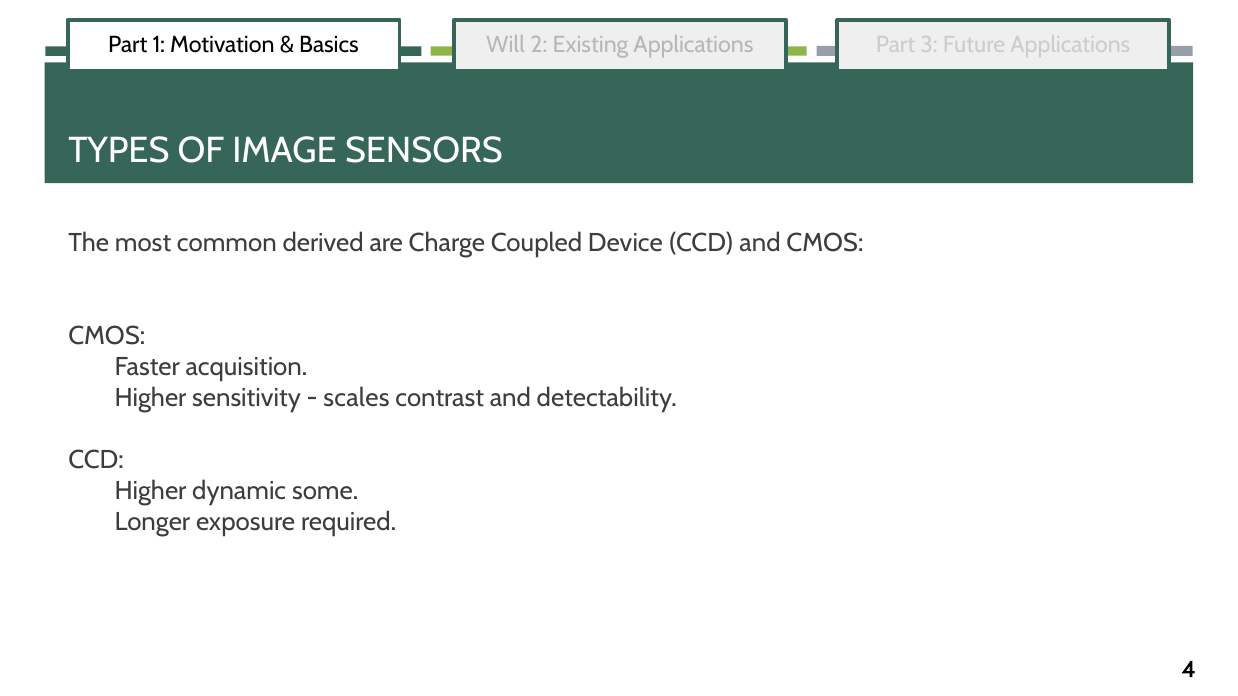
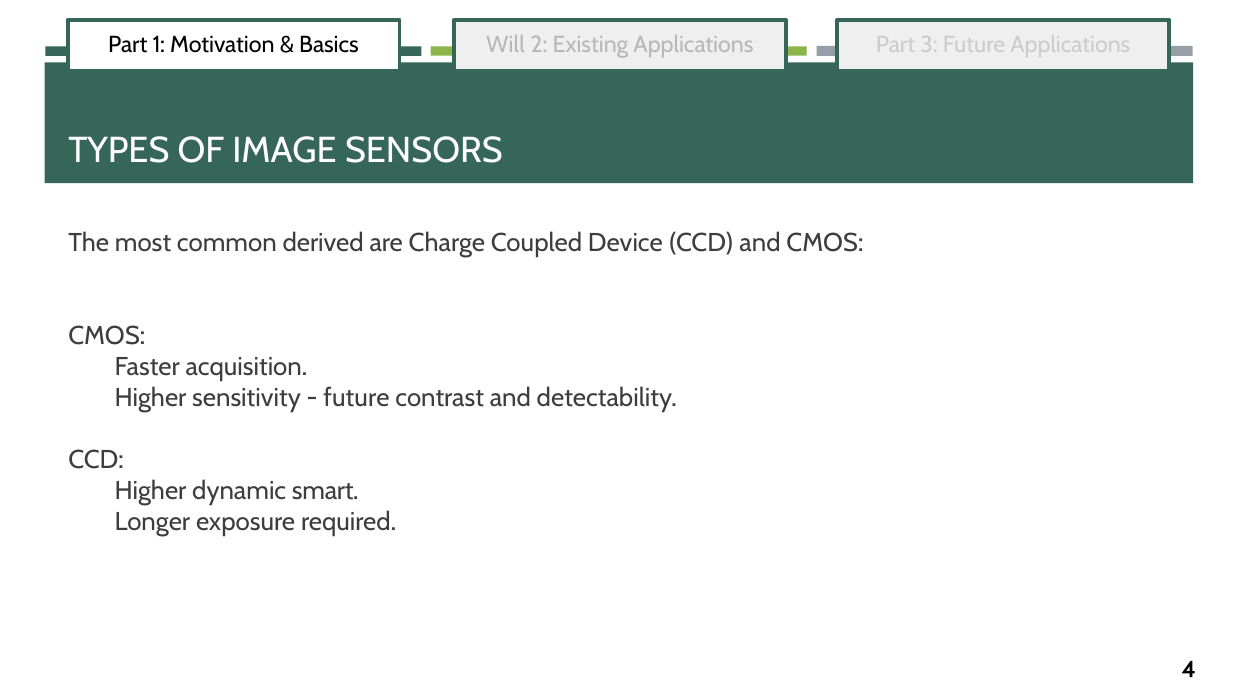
scales at (356, 398): scales -> future
some: some -> smart
